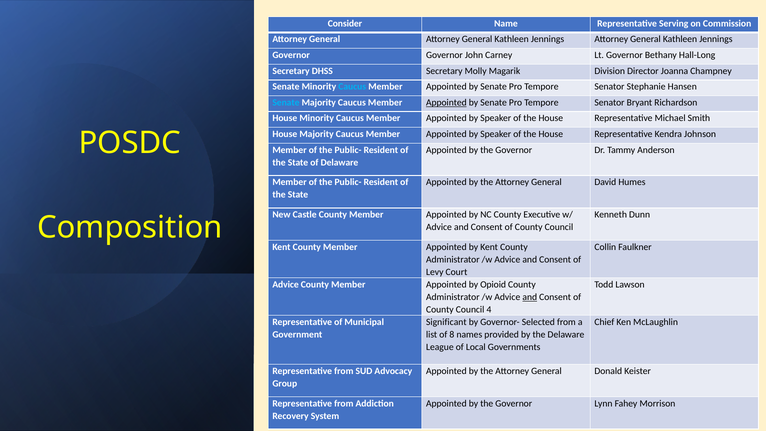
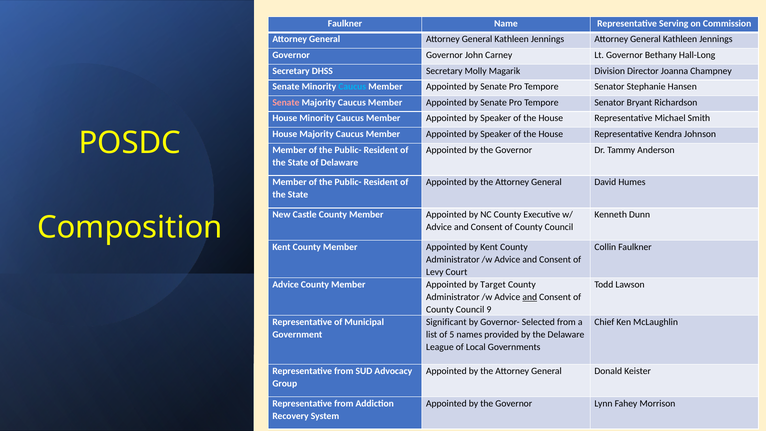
Consider at (345, 23): Consider -> Faulkner
Senate at (286, 102) colour: light blue -> pink
Appointed at (446, 102) underline: present -> none
Opioid: Opioid -> Target
4: 4 -> 9
8: 8 -> 5
